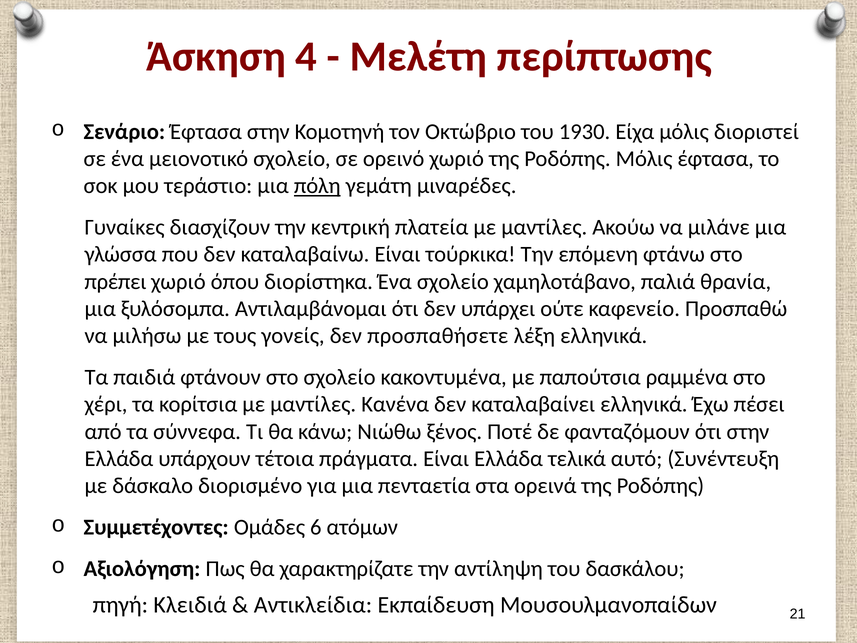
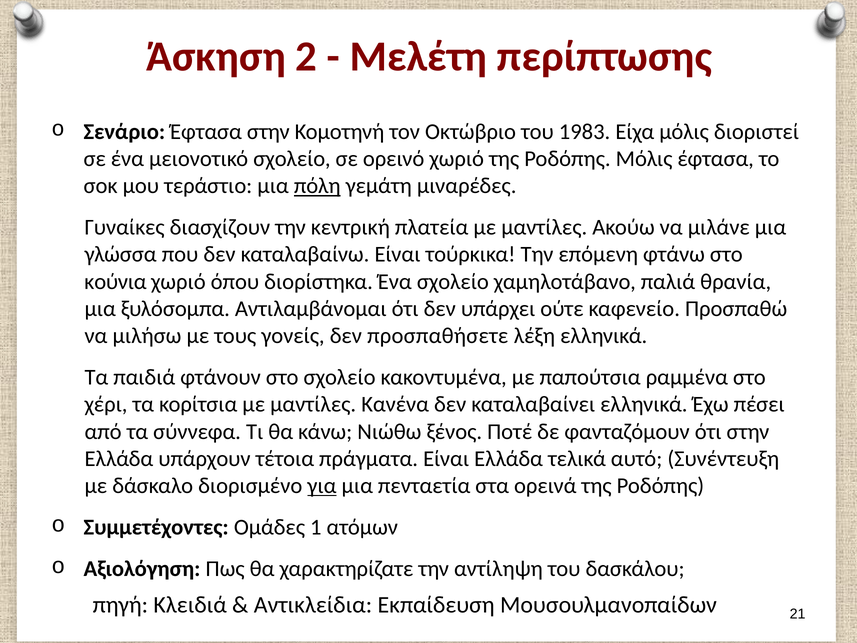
4: 4 -> 2
1930: 1930 -> 1983
πρέπει: πρέπει -> κούνια
για underline: none -> present
6: 6 -> 1
